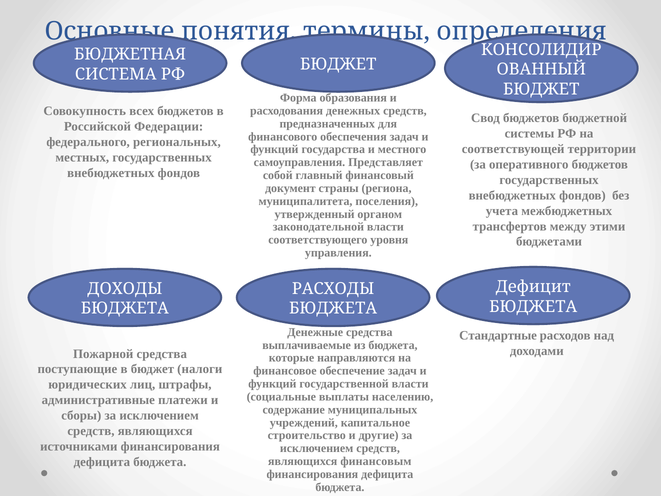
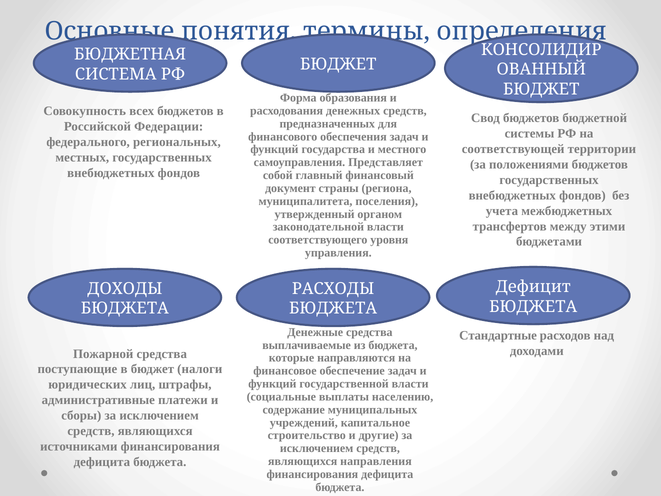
оперативного: оперативного -> положениями
финансовым: финансовым -> направления
